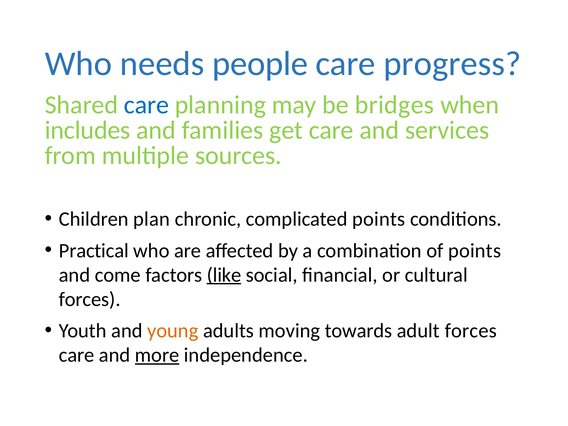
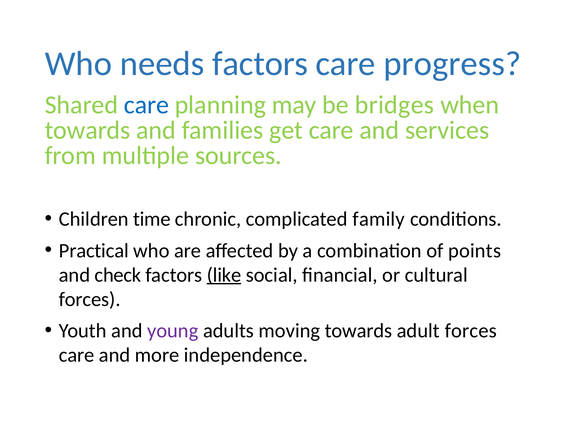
needs people: people -> factors
includes at (88, 130): includes -> towards
plan: plan -> time
complicated points: points -> family
come: come -> check
young colour: orange -> purple
more underline: present -> none
